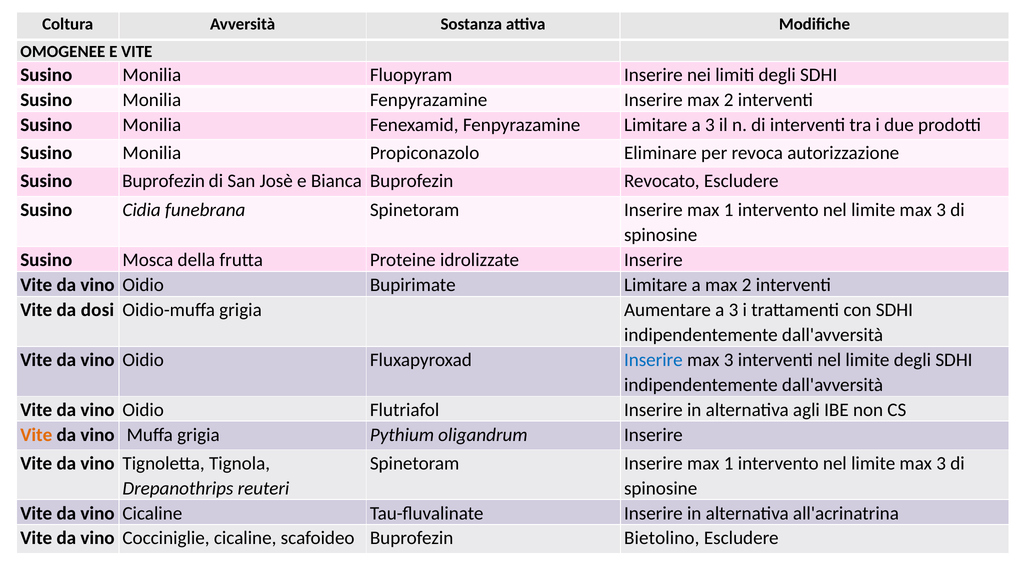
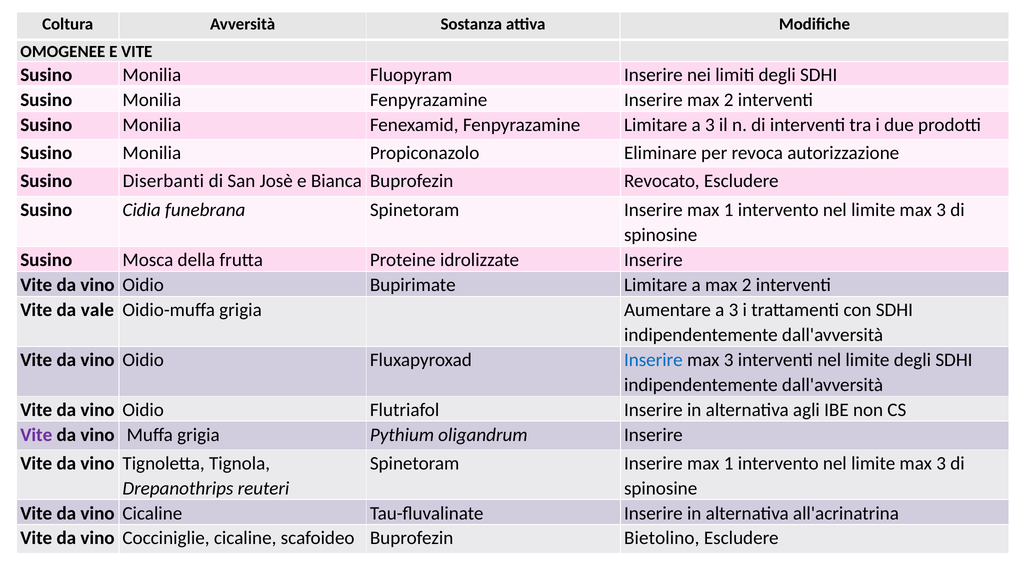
Susino Buprofezin: Buprofezin -> Diserbanti
dosi: dosi -> vale
Vite at (36, 435) colour: orange -> purple
